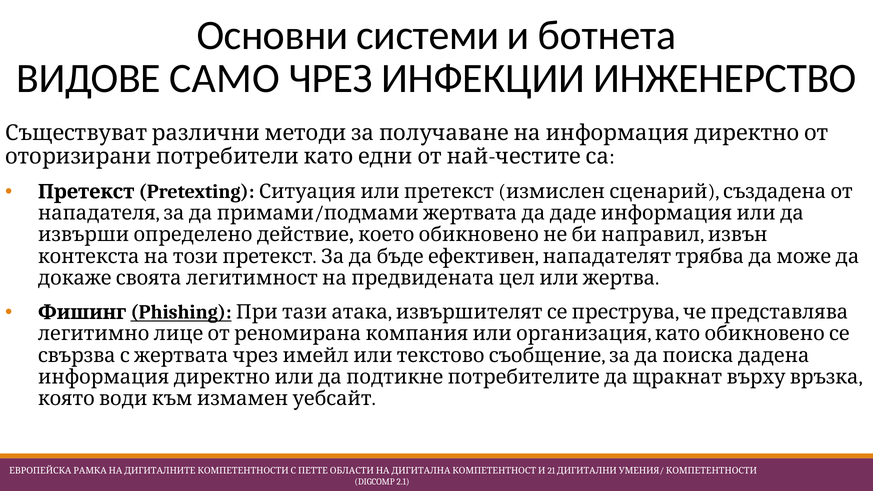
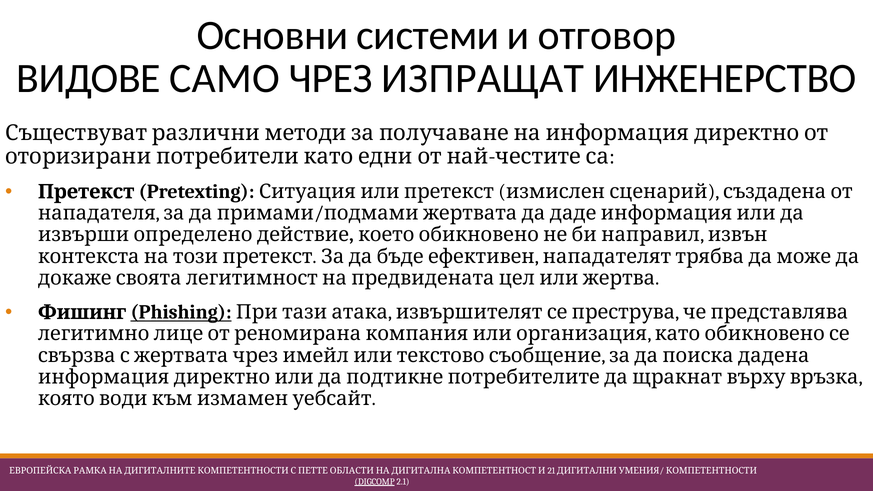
ботнета: ботнета -> отговор
ИНФЕКЦИИ: ИНФЕКЦИИ -> ИЗПРАЩАТ
DIGCOMP underline: none -> present
